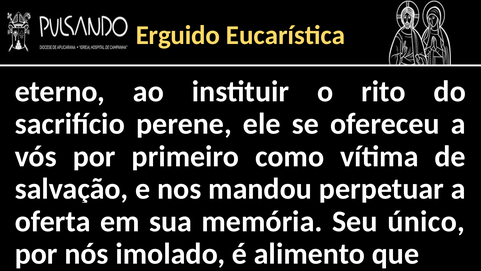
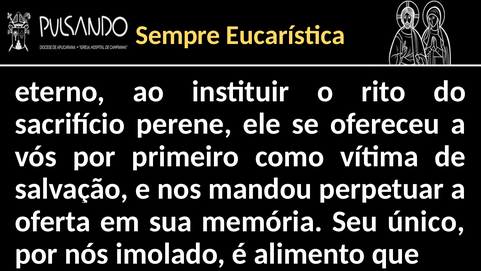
Erguido: Erguido -> Sempre
